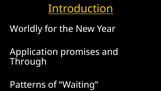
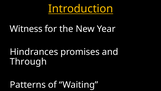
Worldly: Worldly -> Witness
Application: Application -> Hindrances
